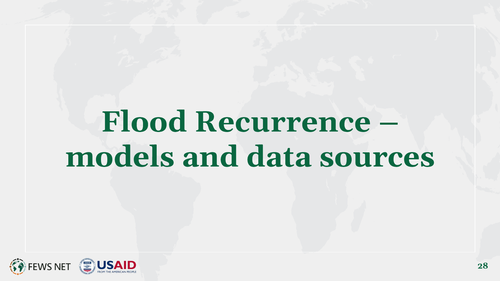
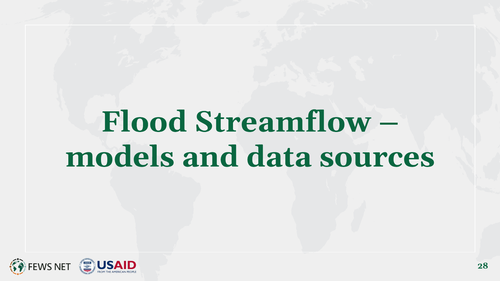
Recurrence: Recurrence -> Streamflow
